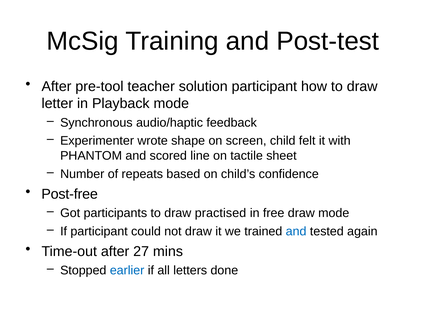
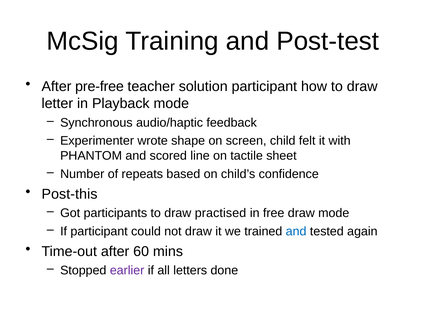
pre-tool: pre-tool -> pre-free
Post-free: Post-free -> Post-this
27: 27 -> 60
earlier colour: blue -> purple
